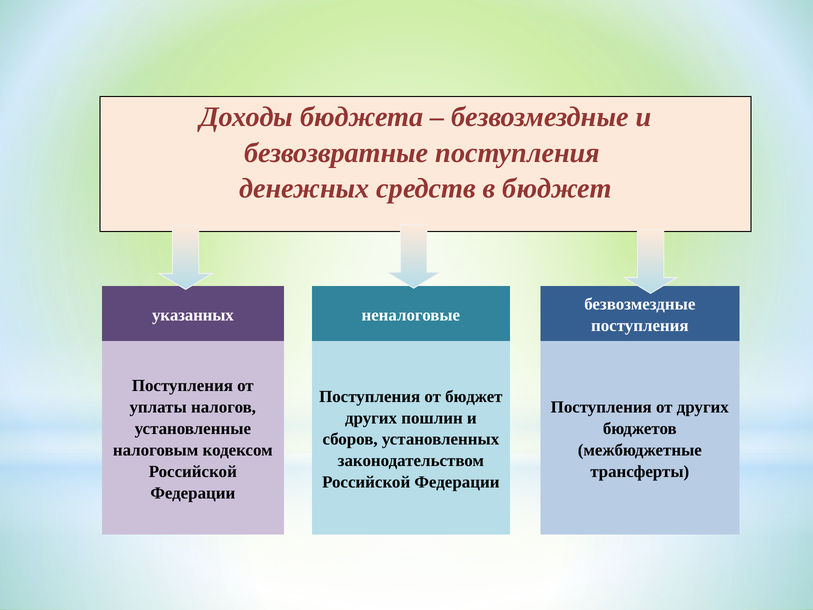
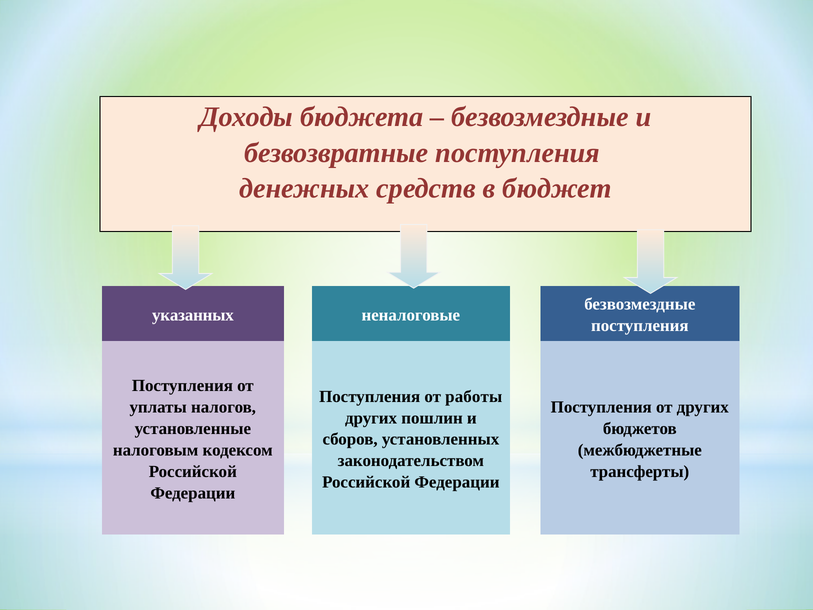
от бюджет: бюджет -> работы
